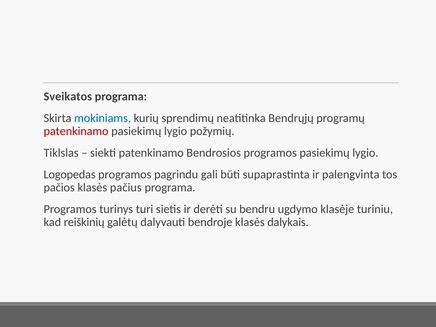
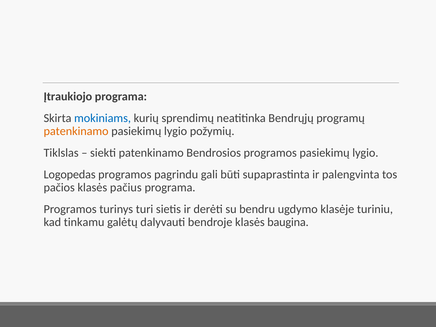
Sveikatos: Sveikatos -> Įtraukiojo
patenkinamo at (76, 131) colour: red -> orange
reiškinių: reiškinių -> tinkamu
dalykais: dalykais -> baugina
